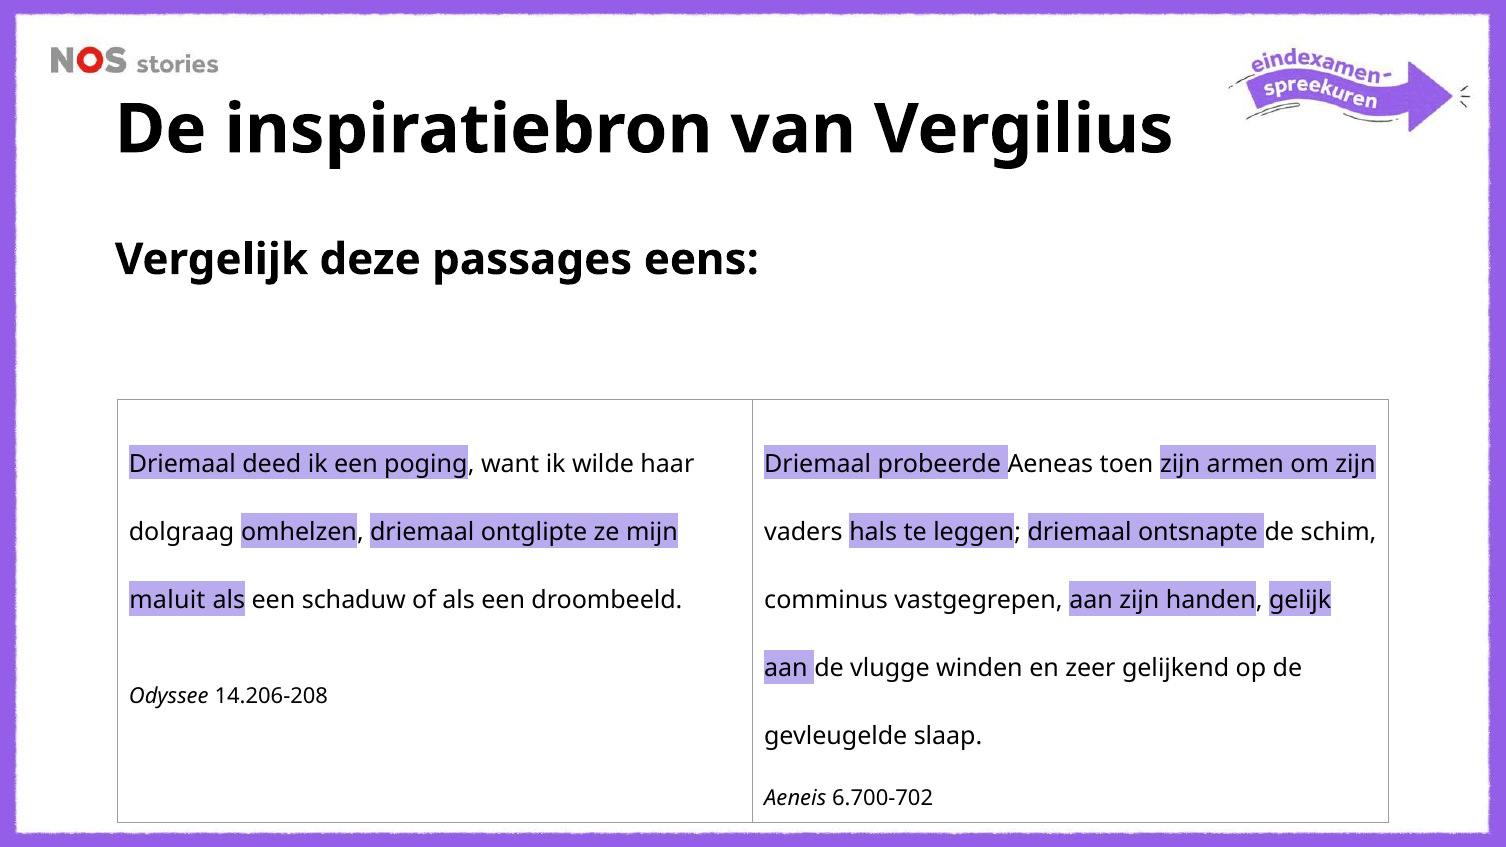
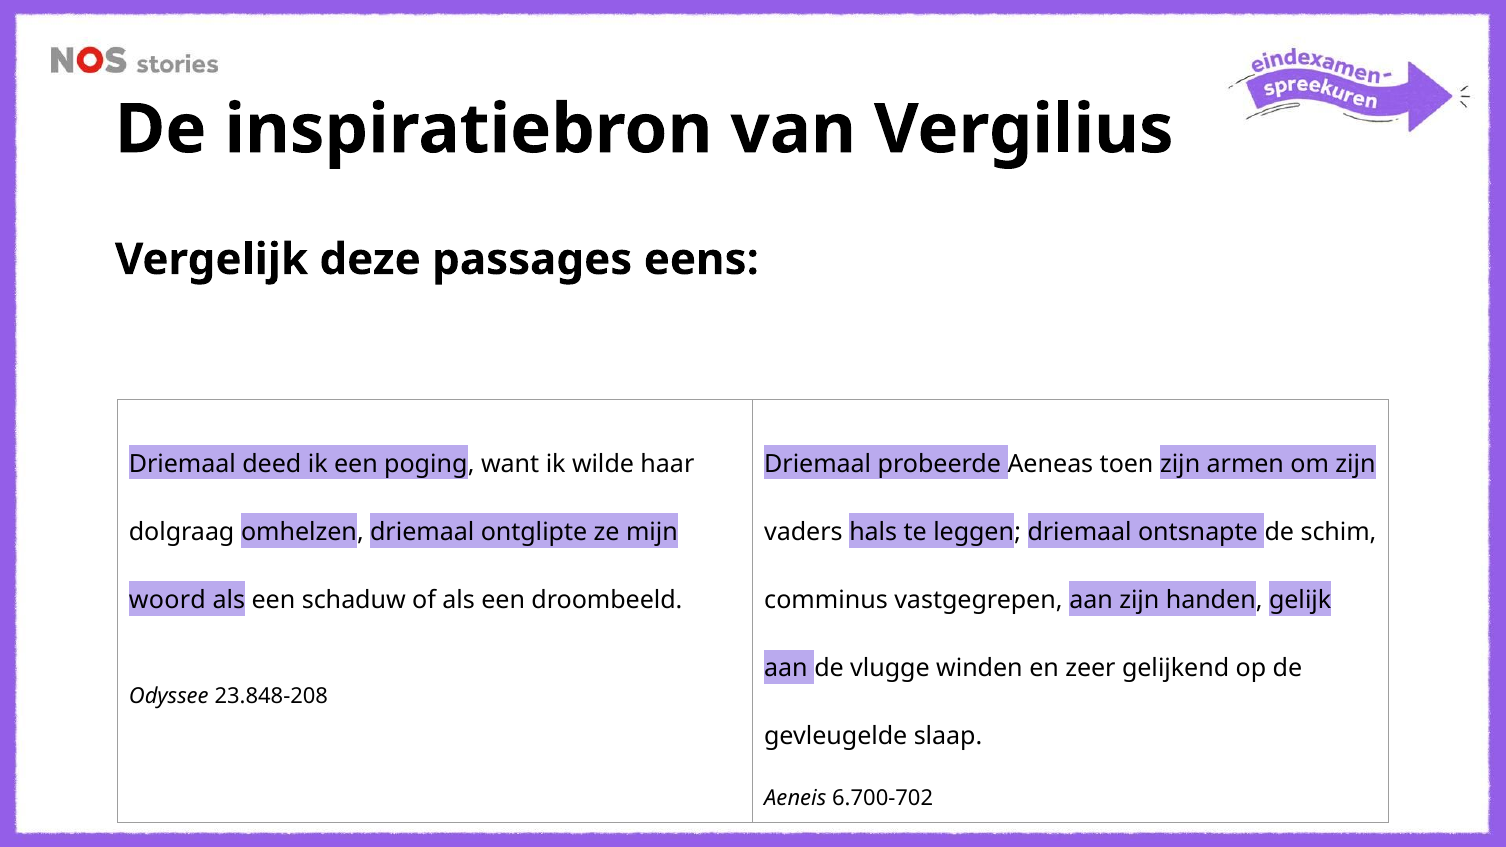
maluit: maluit -> woord
14.206-208: 14.206-208 -> 23.848-208
